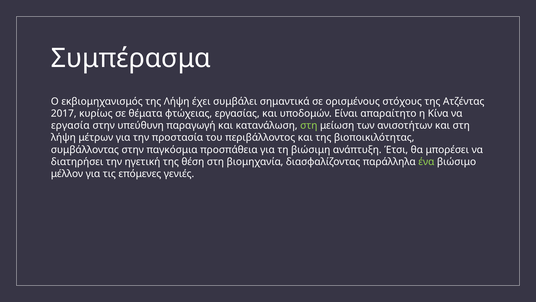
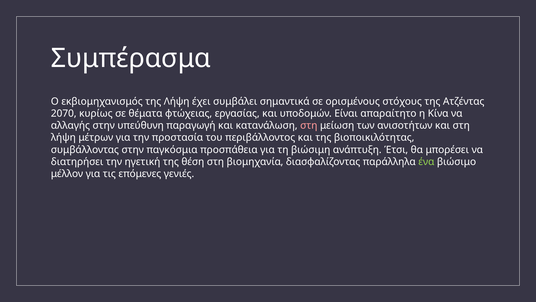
2017: 2017 -> 2070
εργασία: εργασία -> αλλαγής
στη at (309, 125) colour: light green -> pink
